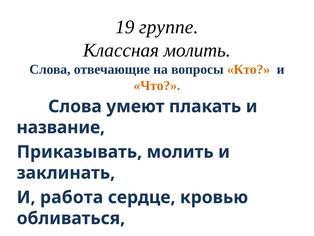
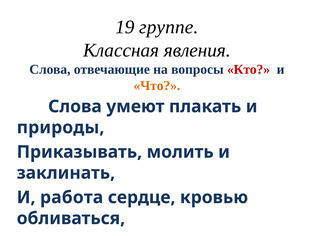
Классная молить: молить -> явления
Кто colour: orange -> red
название: название -> природы
